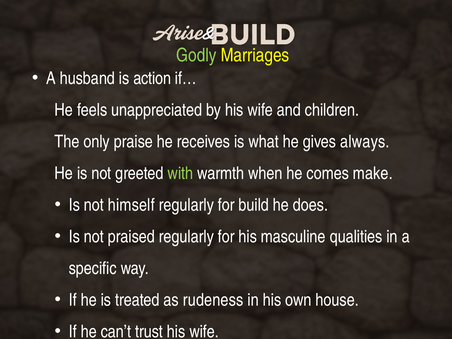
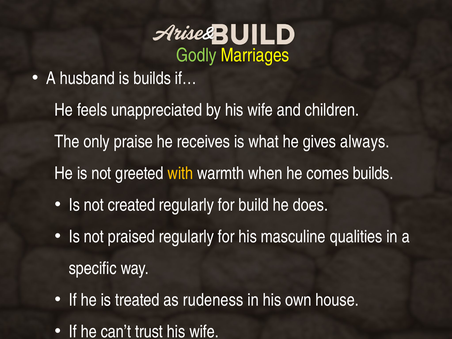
is action: action -> builds
with colour: light green -> yellow
comes make: make -> builds
himself: himself -> created
